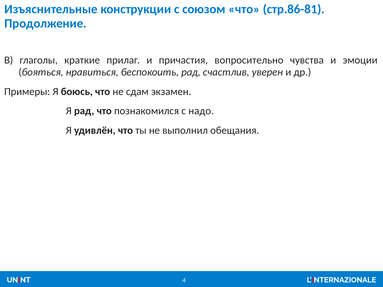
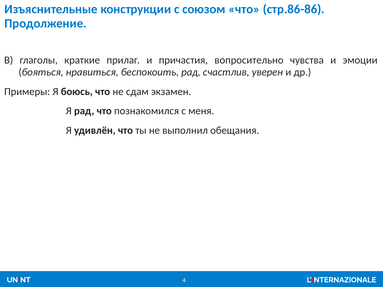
стр.86-81: стр.86-81 -> стр.86-86
надо: надо -> меня
